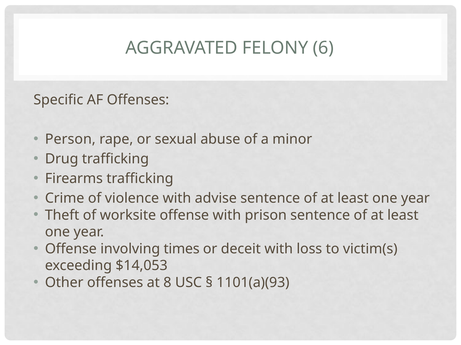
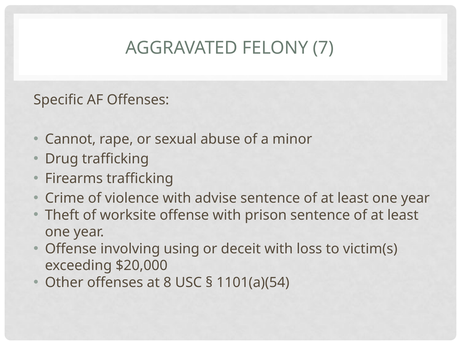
6: 6 -> 7
Person: Person -> Cannot
times: times -> using
$14,053: $14,053 -> $20,000
1101(a)(93: 1101(a)(93 -> 1101(a)(54
